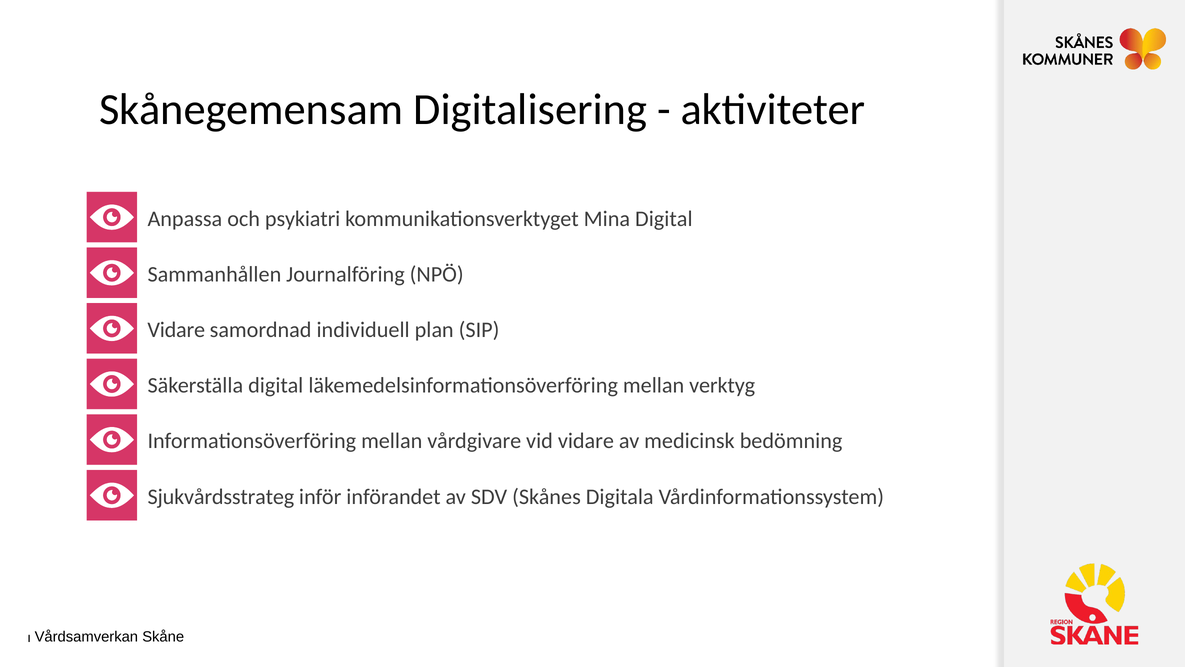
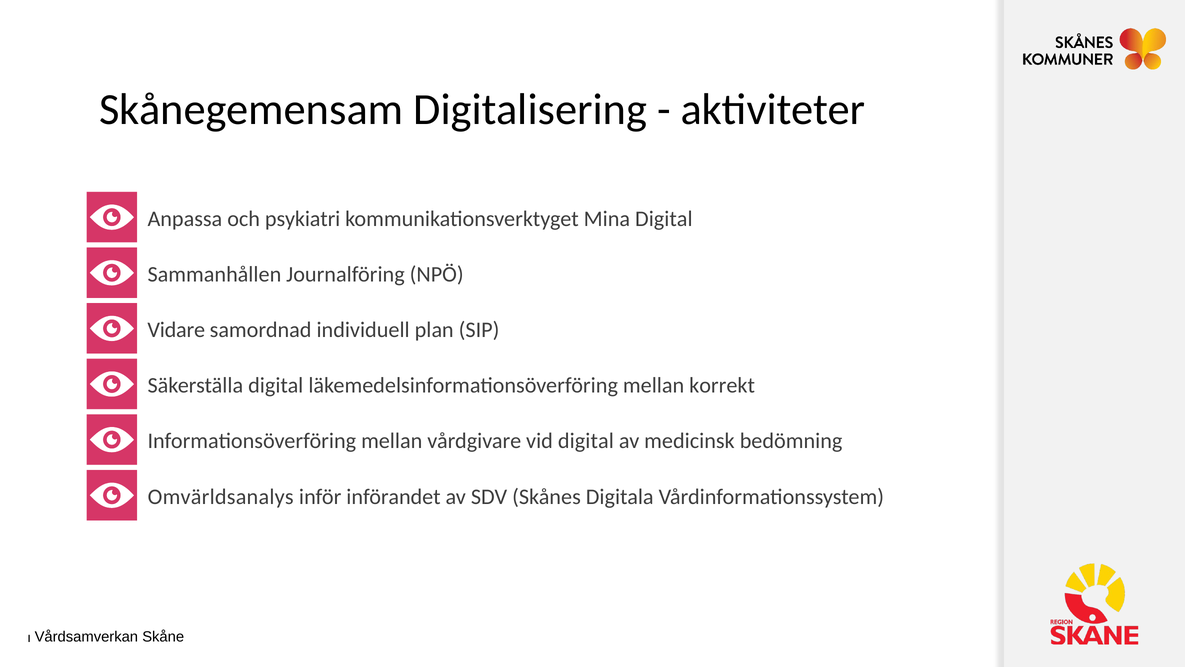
verktyg: verktyg -> korrekt
vid vidare: vidare -> digital
Sjukvårdsstrateg: Sjukvårdsstrateg -> Omvärldsanalys
